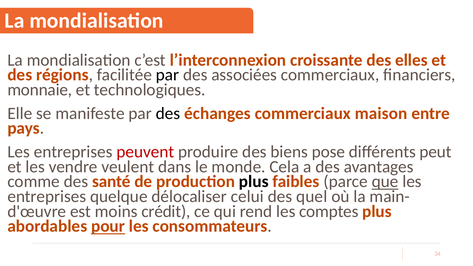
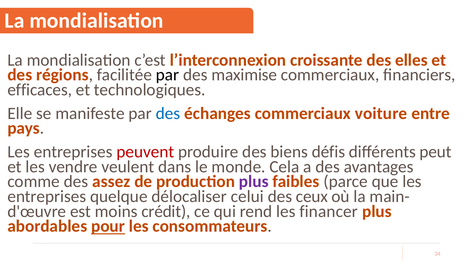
associées: associées -> maximise
monnaie: monnaie -> efficaces
des at (168, 113) colour: black -> blue
maison: maison -> voiture
pose: pose -> défis
santé: santé -> assez
plus at (254, 182) colour: black -> purple
que underline: present -> none
quel: quel -> ceux
comptes: comptes -> financer
